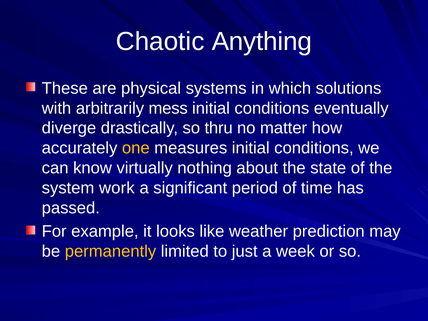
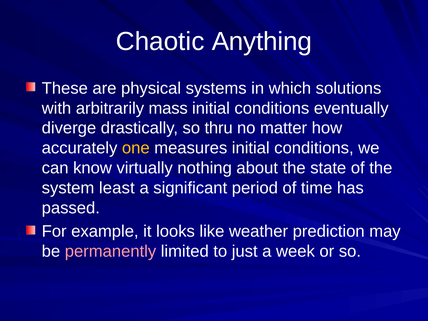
mess: mess -> mass
work: work -> least
permanently colour: yellow -> pink
